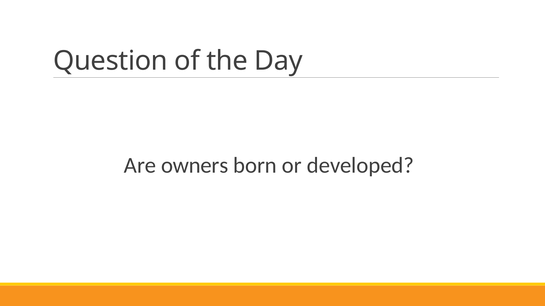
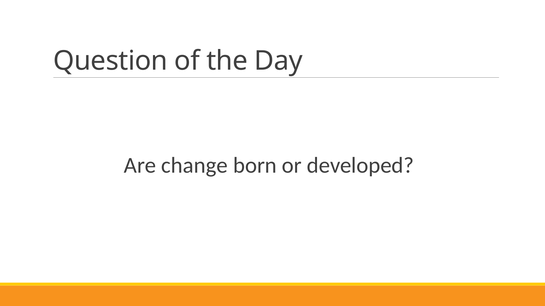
owners: owners -> change
